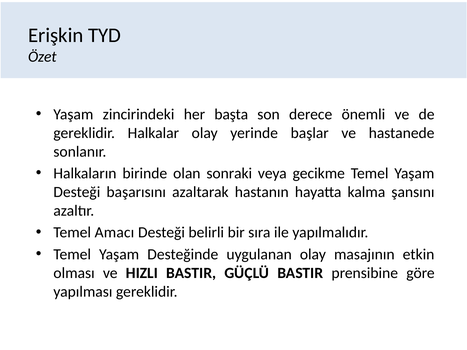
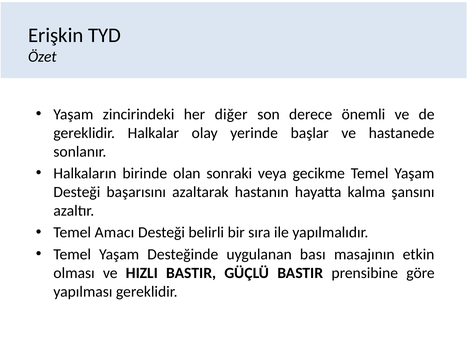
başta: başta -> diğer
uygulanan olay: olay -> bası
